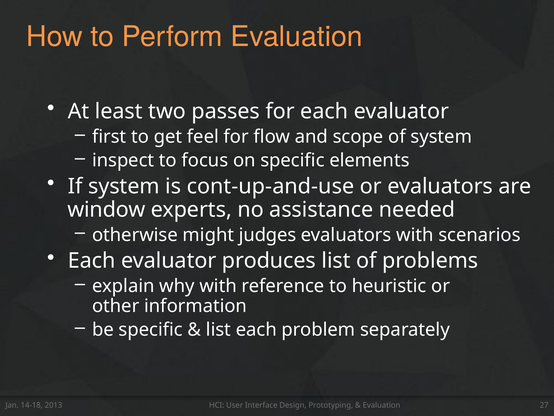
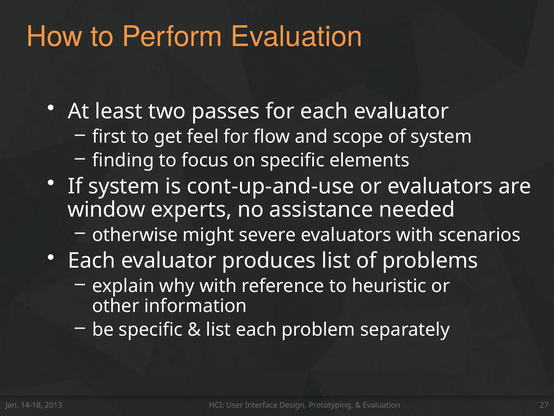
inspect: inspect -> finding
judges: judges -> severe
